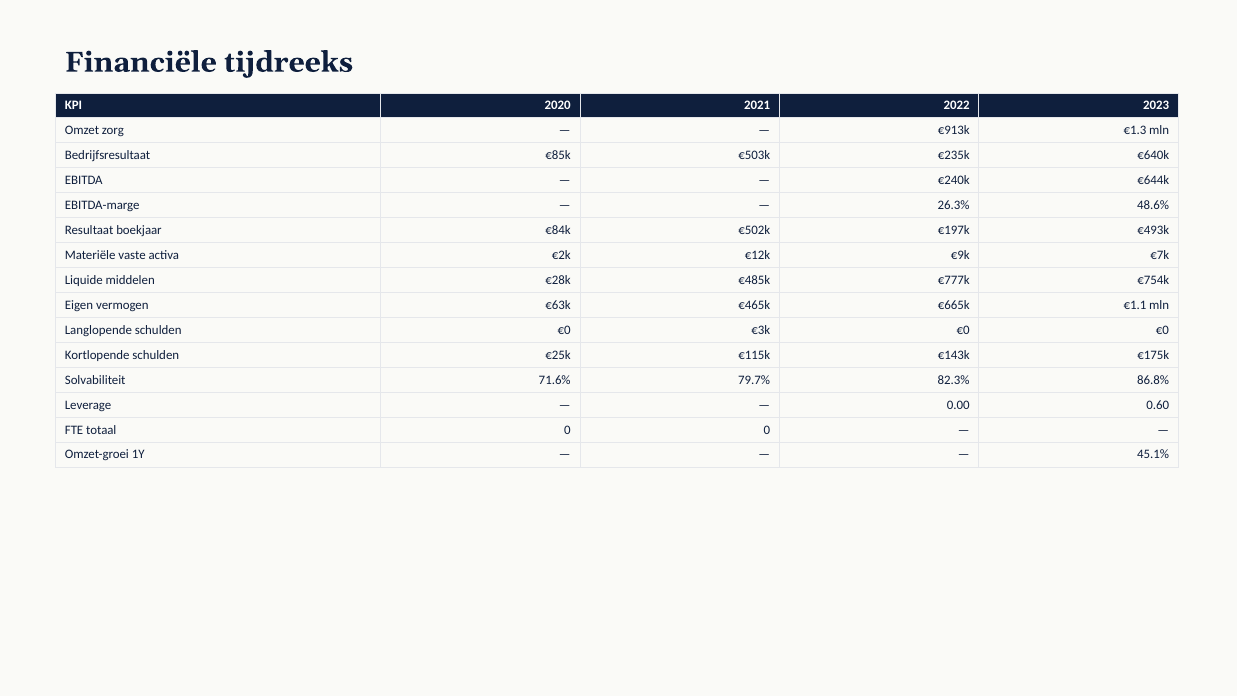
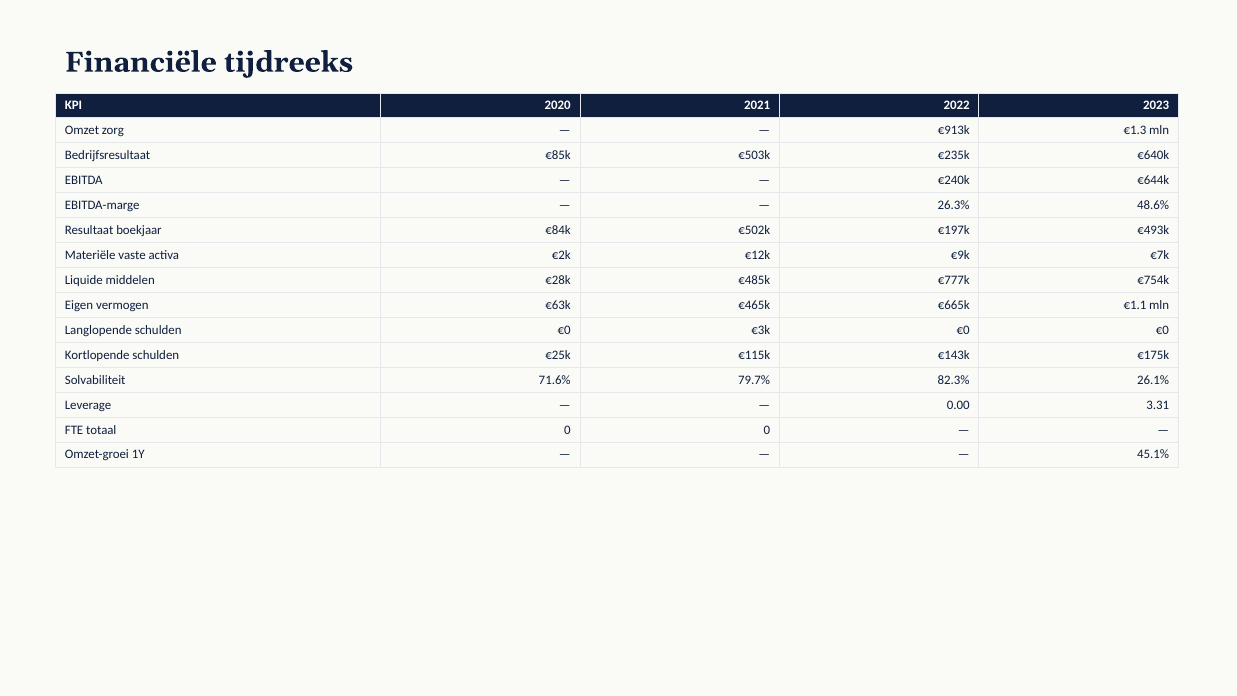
86.8%: 86.8% -> 26.1%
0.60: 0.60 -> 3.31
